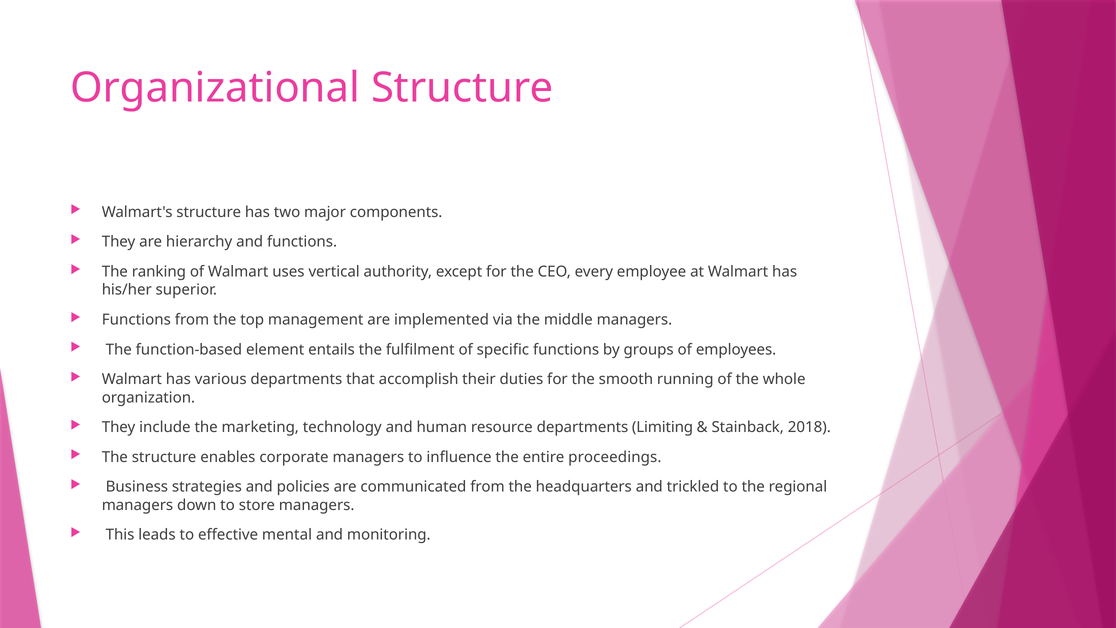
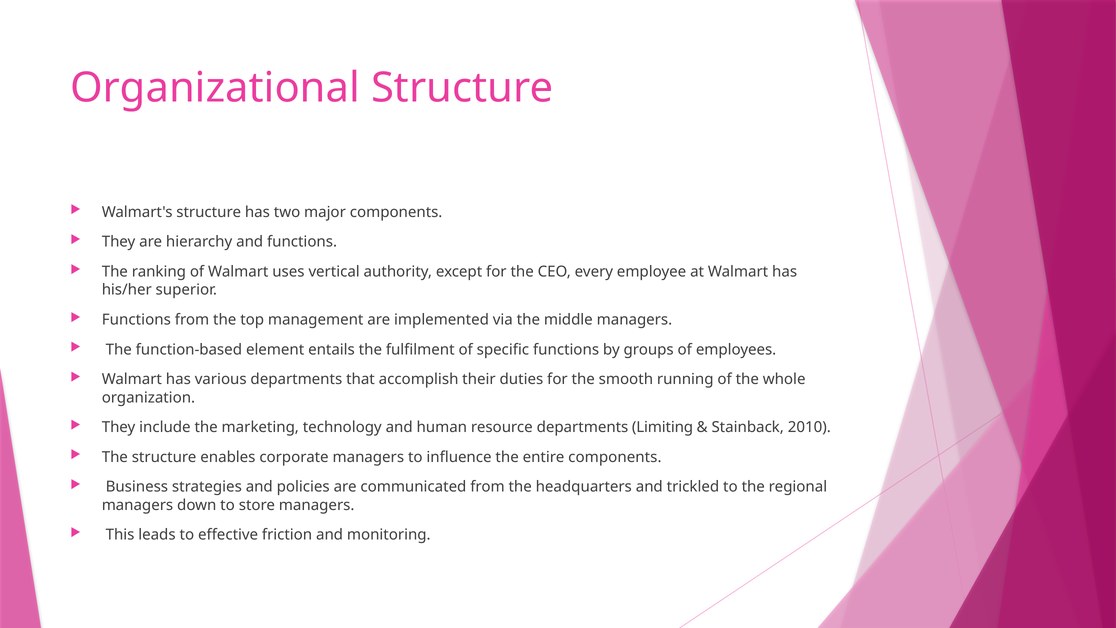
2018: 2018 -> 2010
entire proceedings: proceedings -> components
mental: mental -> friction
